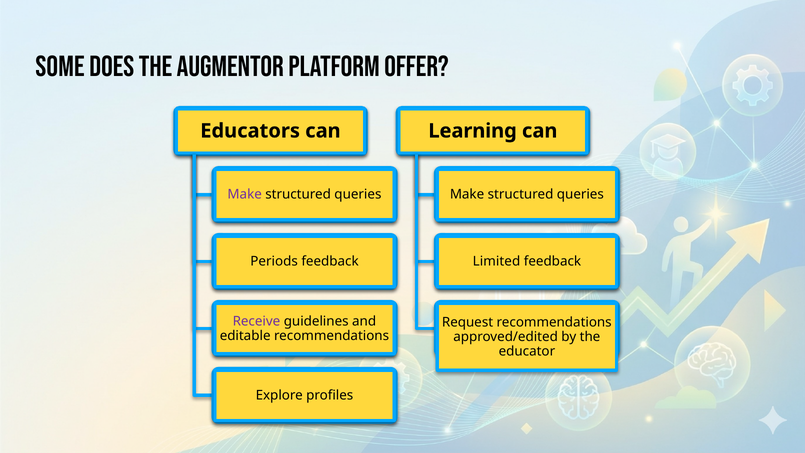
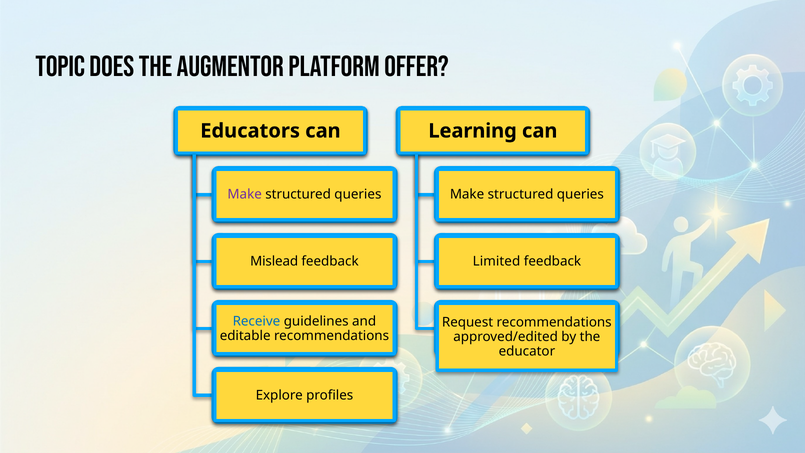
Some: Some -> Topic
Periods: Periods -> Mislead
Receive colour: purple -> blue
